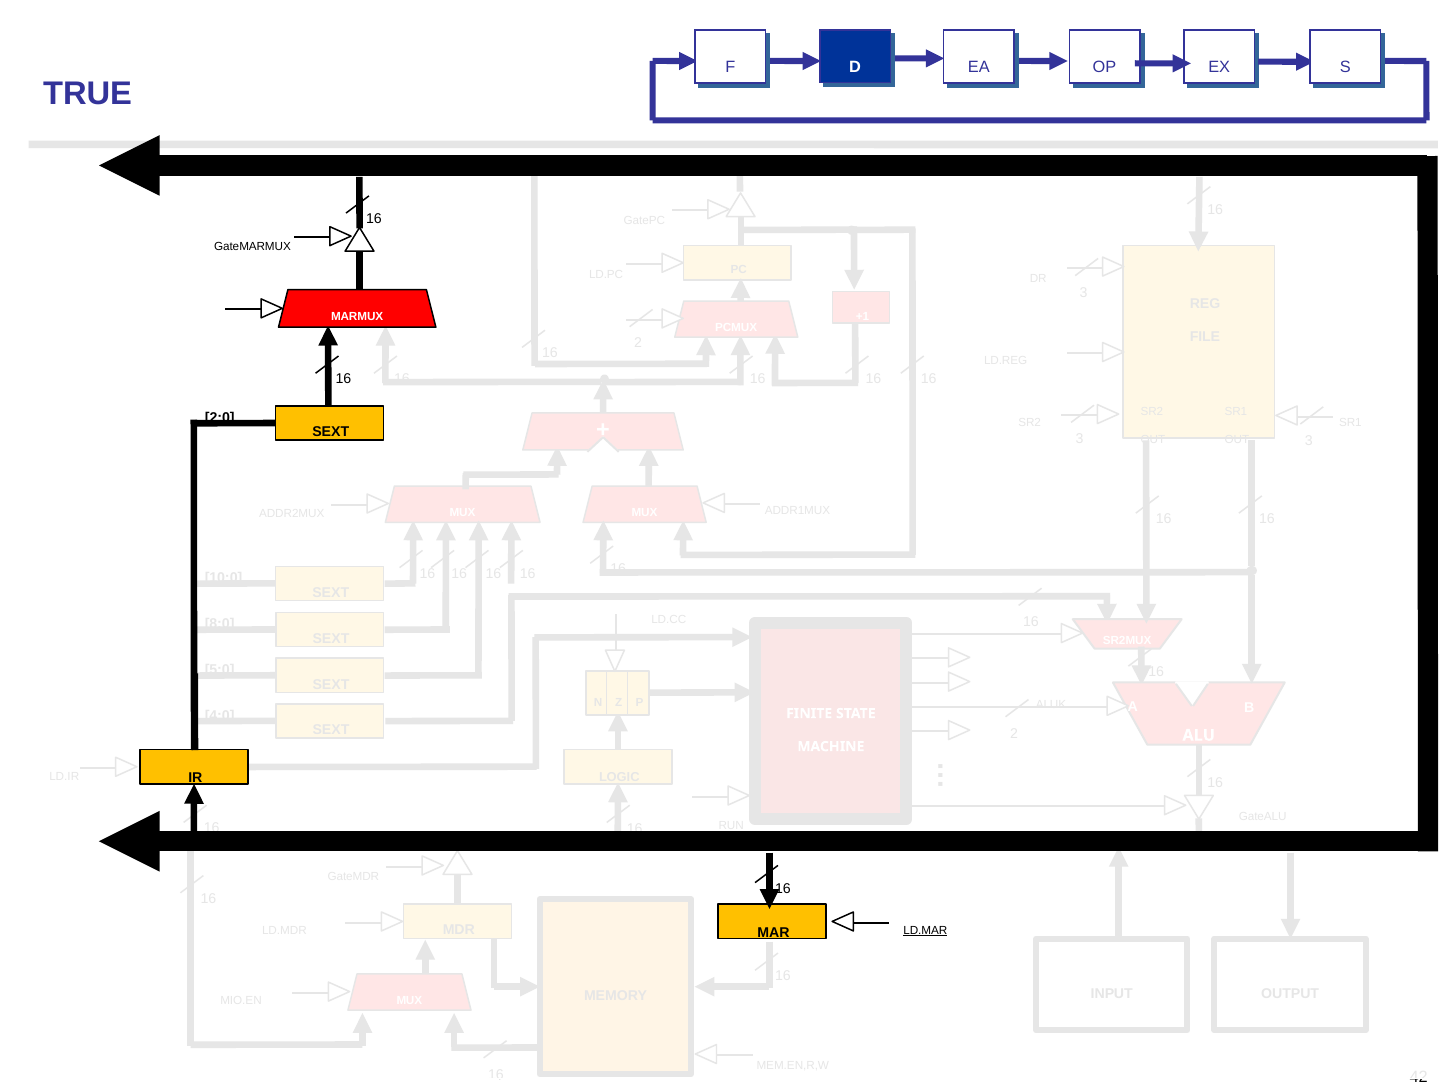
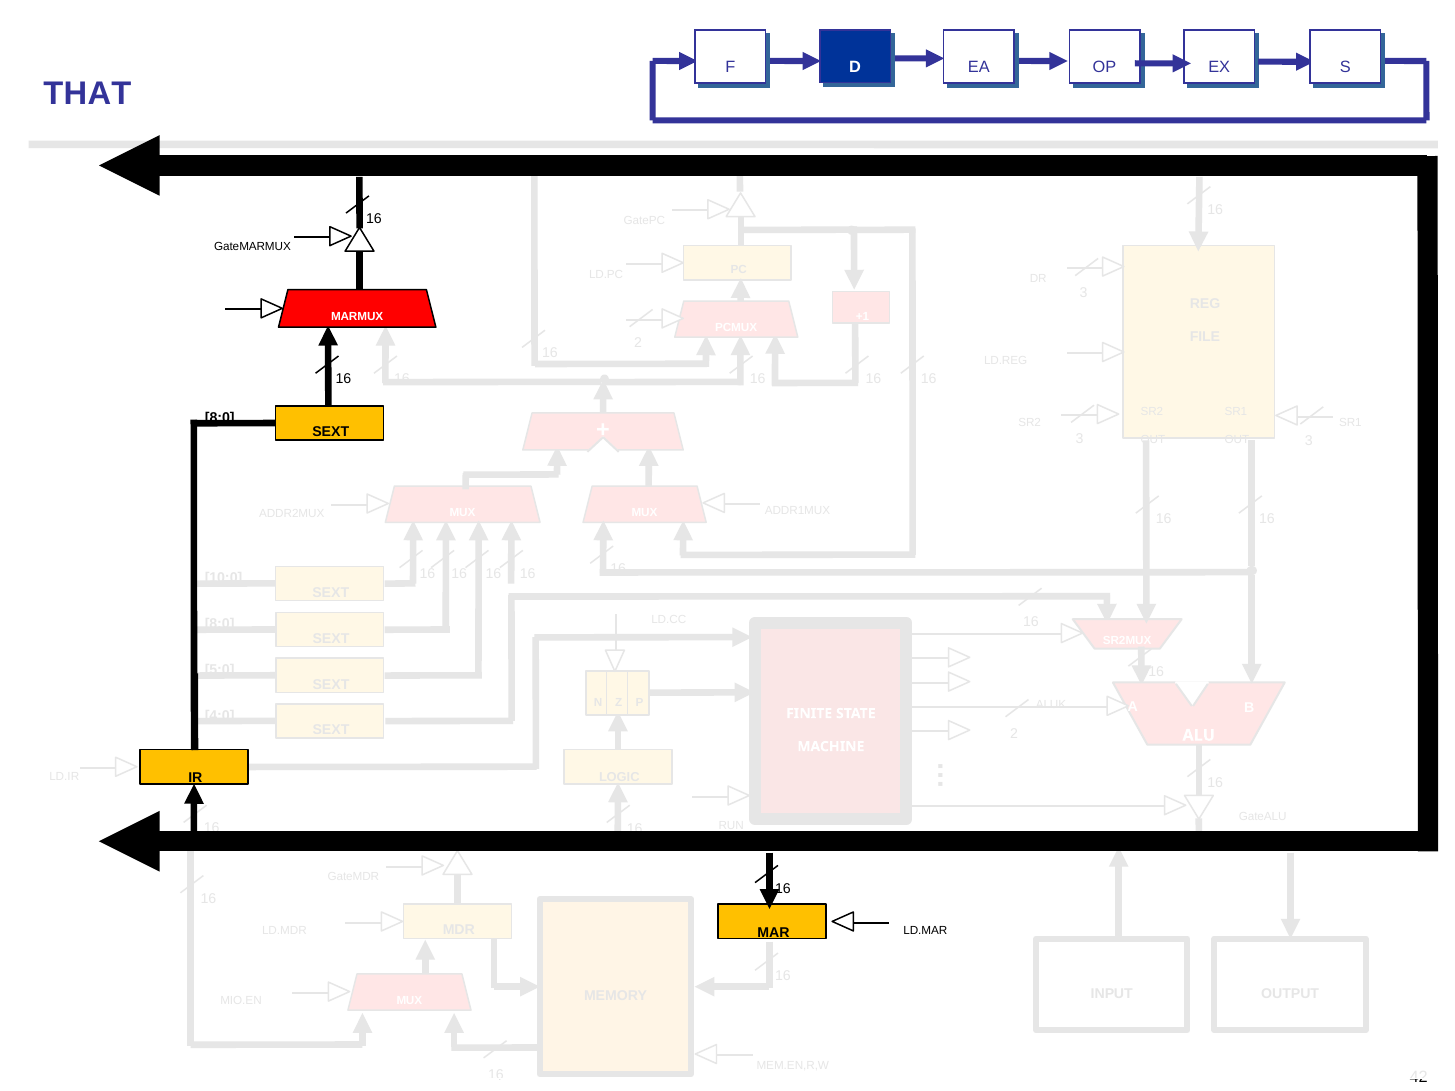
TRUE: TRUE -> THAT
2:0 at (220, 418): 2:0 -> 8:0
LD.MAR underline: present -> none
